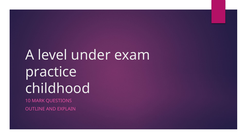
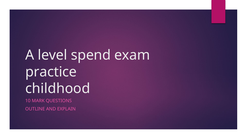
under: under -> spend
